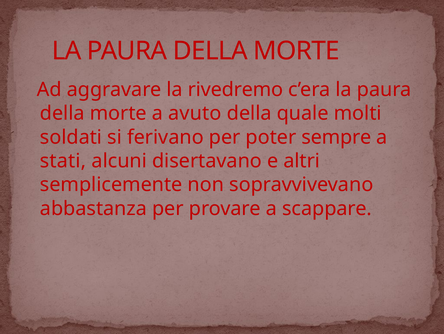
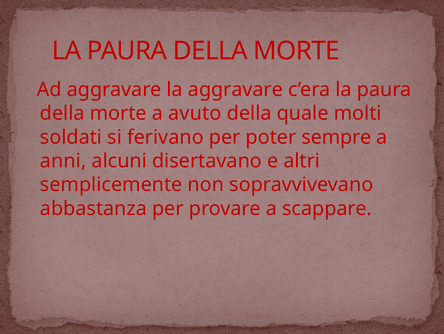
la rivedremo: rivedremo -> aggravare
stati: stati -> anni
